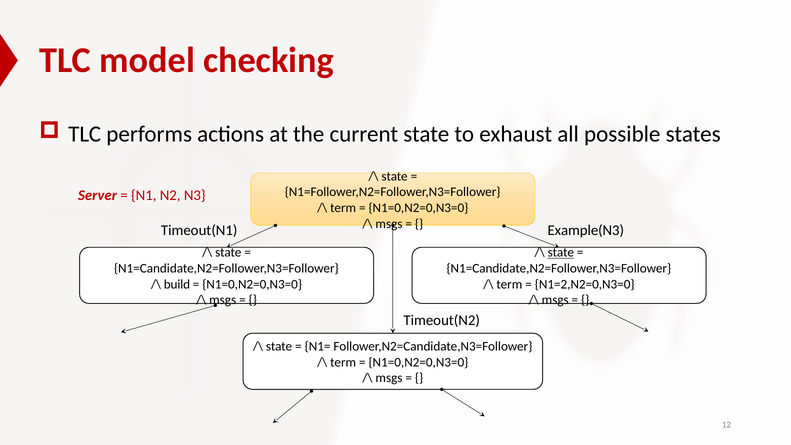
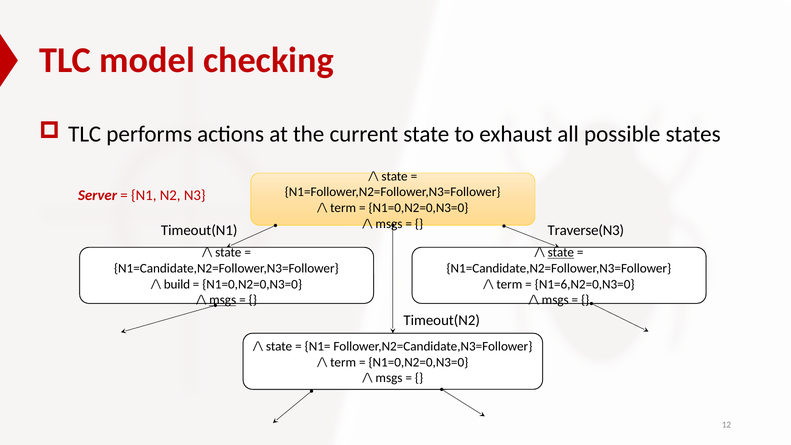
Example(N3: Example(N3 -> Traverse(N3
N1=2,N2=0,N3=0: N1=2,N2=0,N3=0 -> N1=6,N2=0,N3=0
msgs at (223, 300) underline: none -> present
